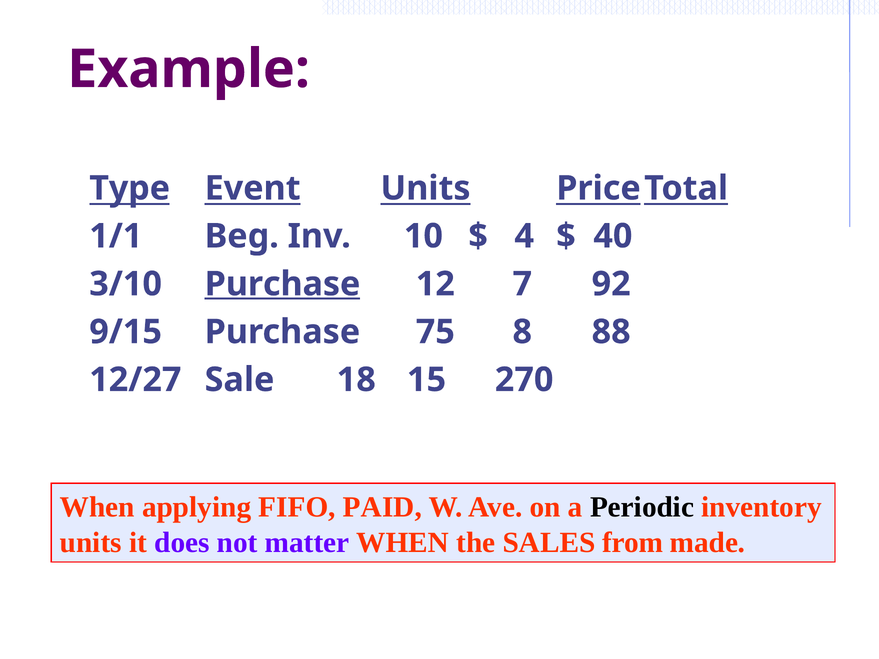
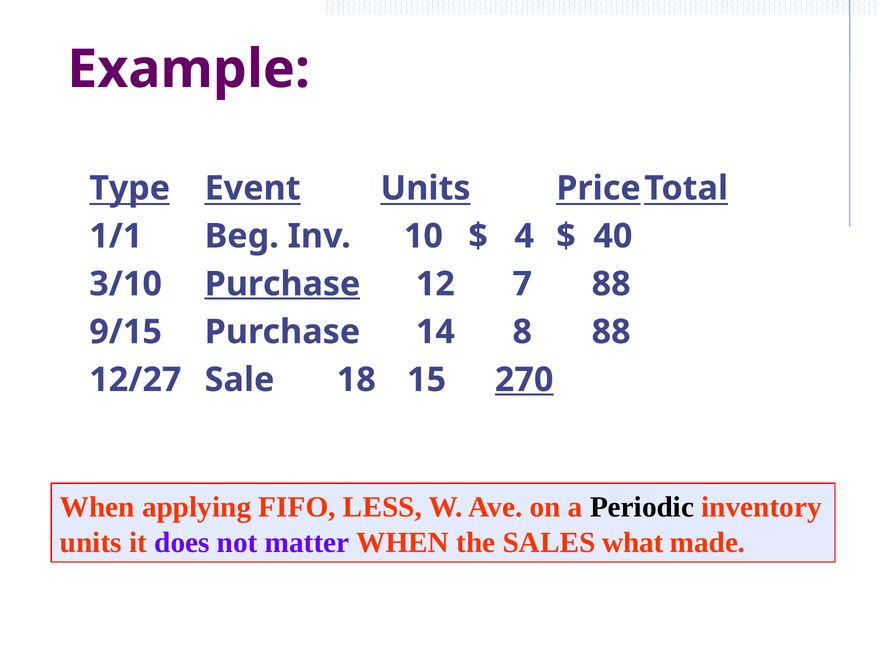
7 92: 92 -> 88
75: 75 -> 14
270 underline: none -> present
PAID: PAID -> LESS
from: from -> what
